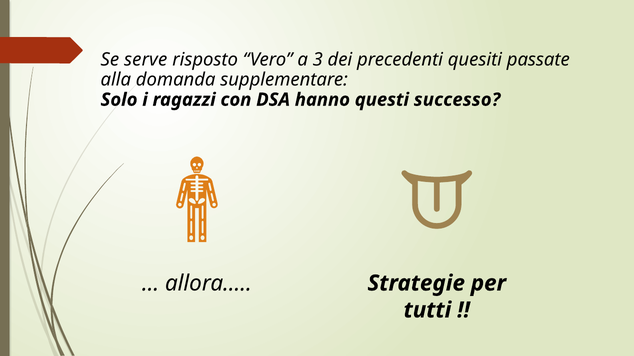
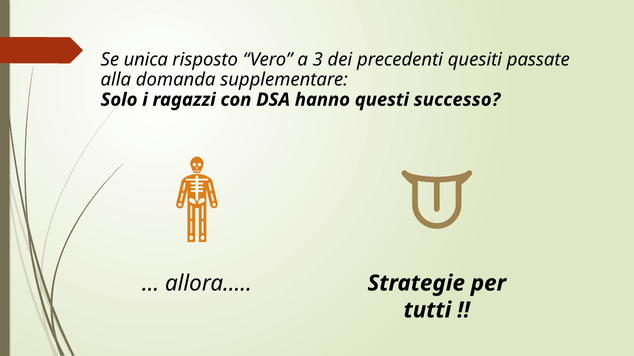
serve: serve -> unica
